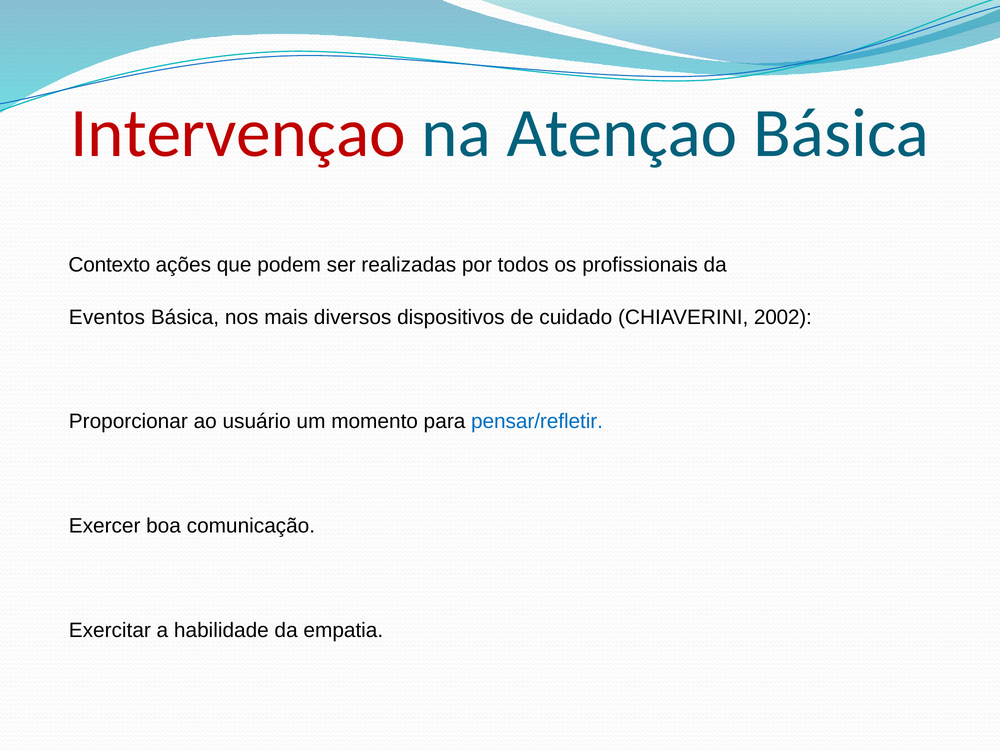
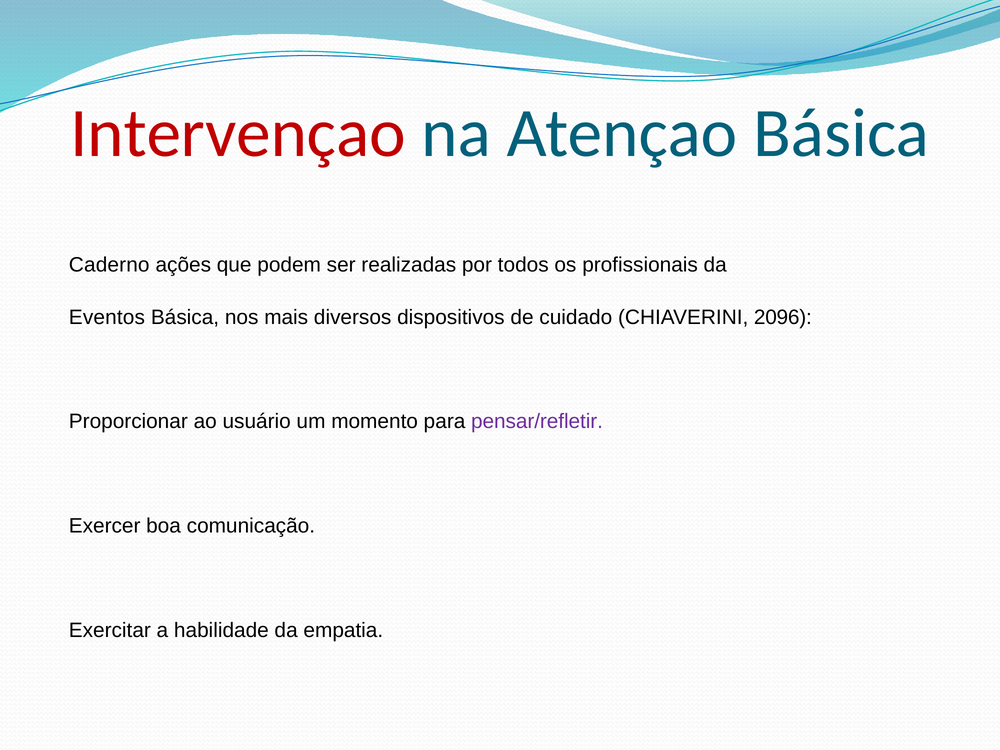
Contexto: Contexto -> Caderno
2002: 2002 -> 2096
pensar/refletir colour: blue -> purple
